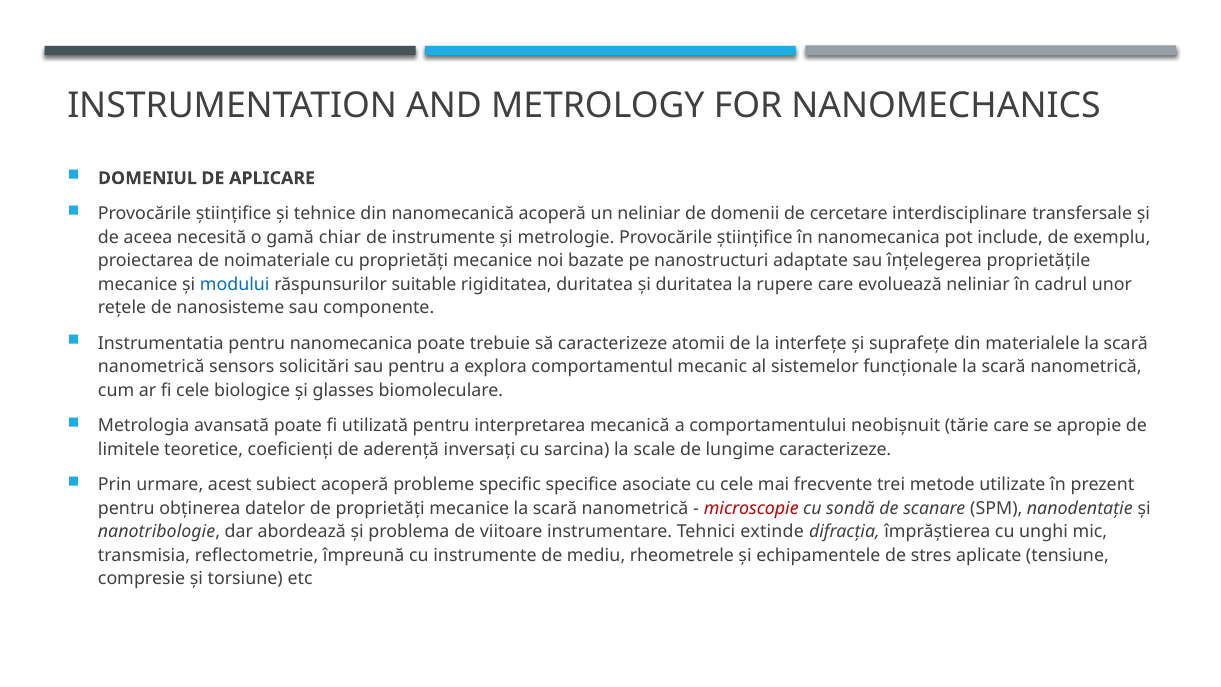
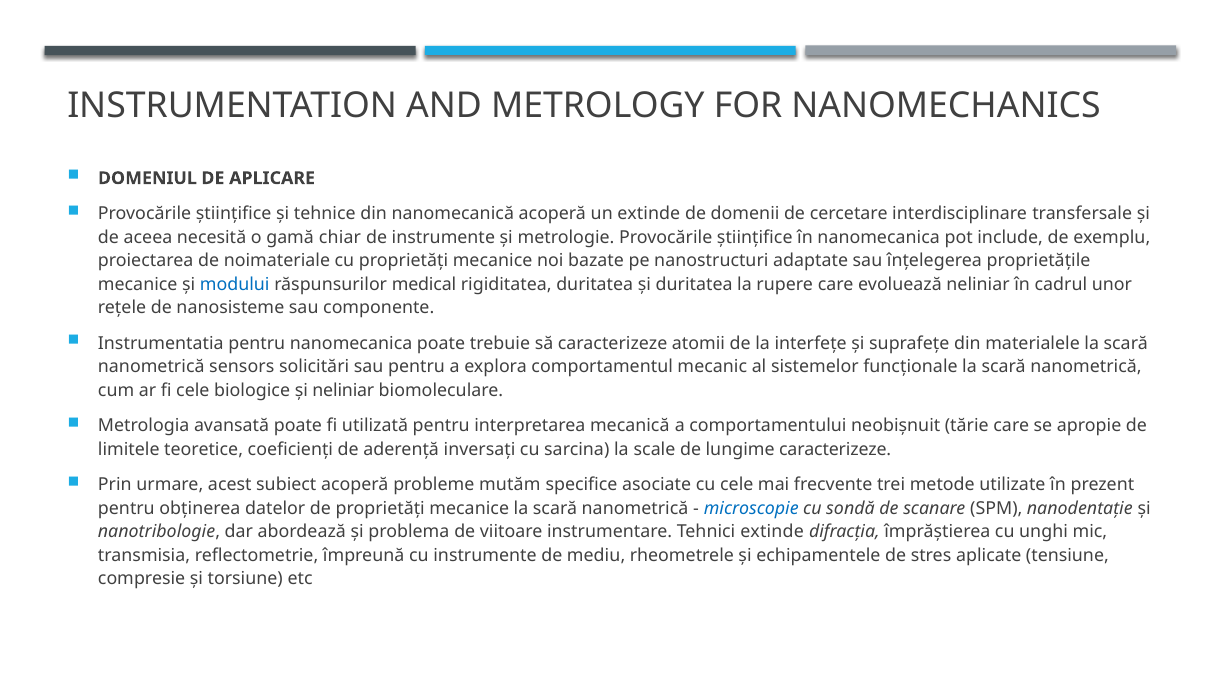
un neliniar: neliniar -> extinde
suitable: suitable -> medical
și glasses: glasses -> neliniar
specific: specific -> mutăm
microscopie colour: red -> blue
